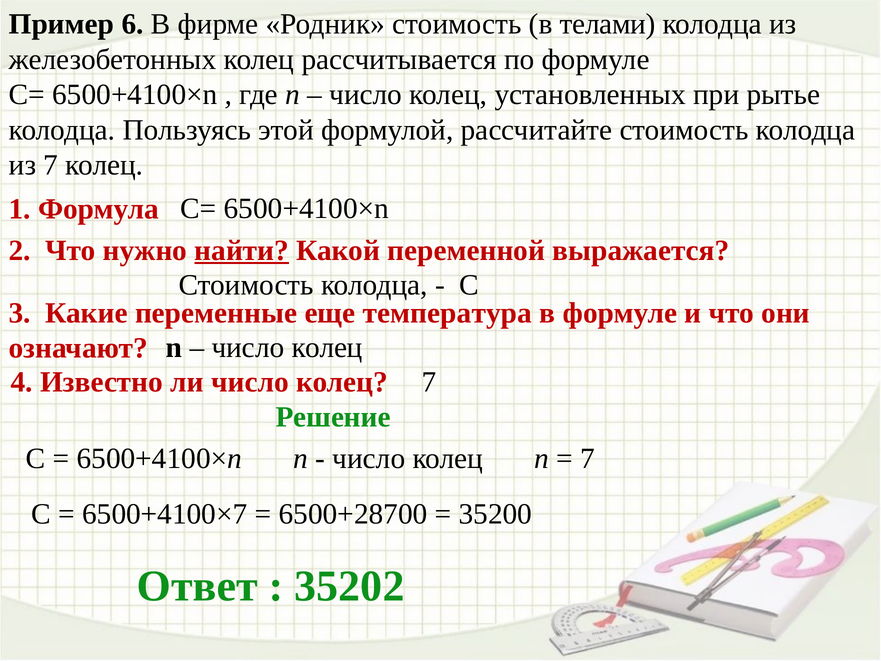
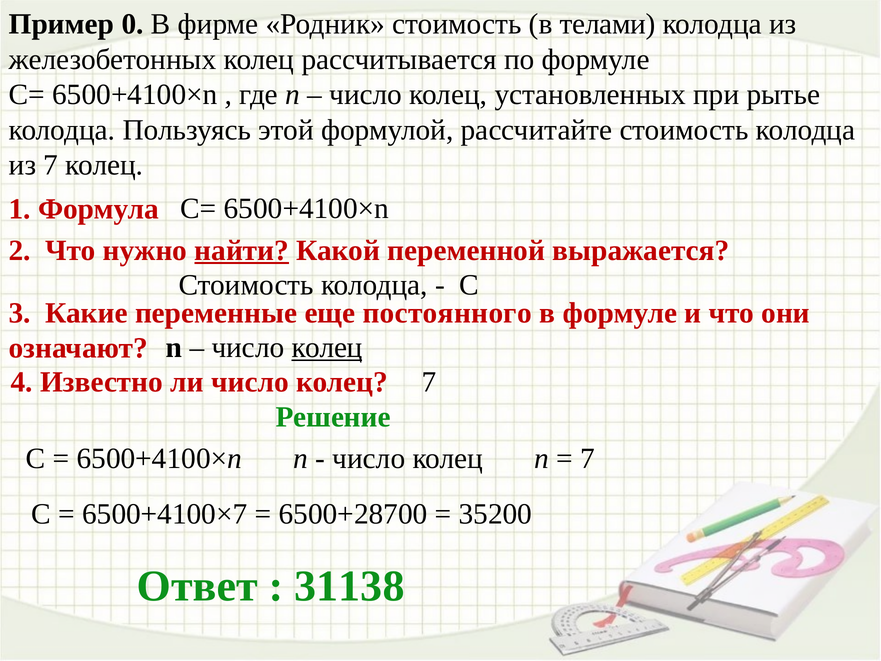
6: 6 -> 0
температура: температура -> постоянного
колец at (327, 347) underline: none -> present
35202: 35202 -> 31138
